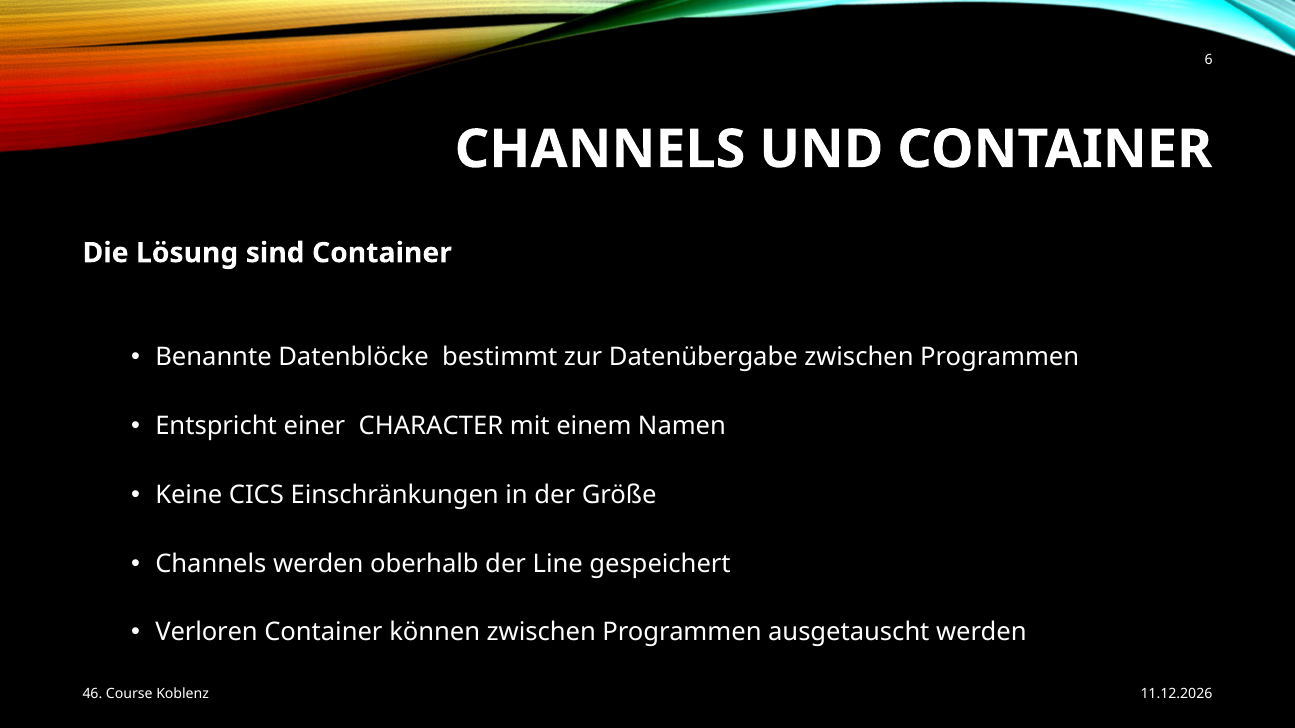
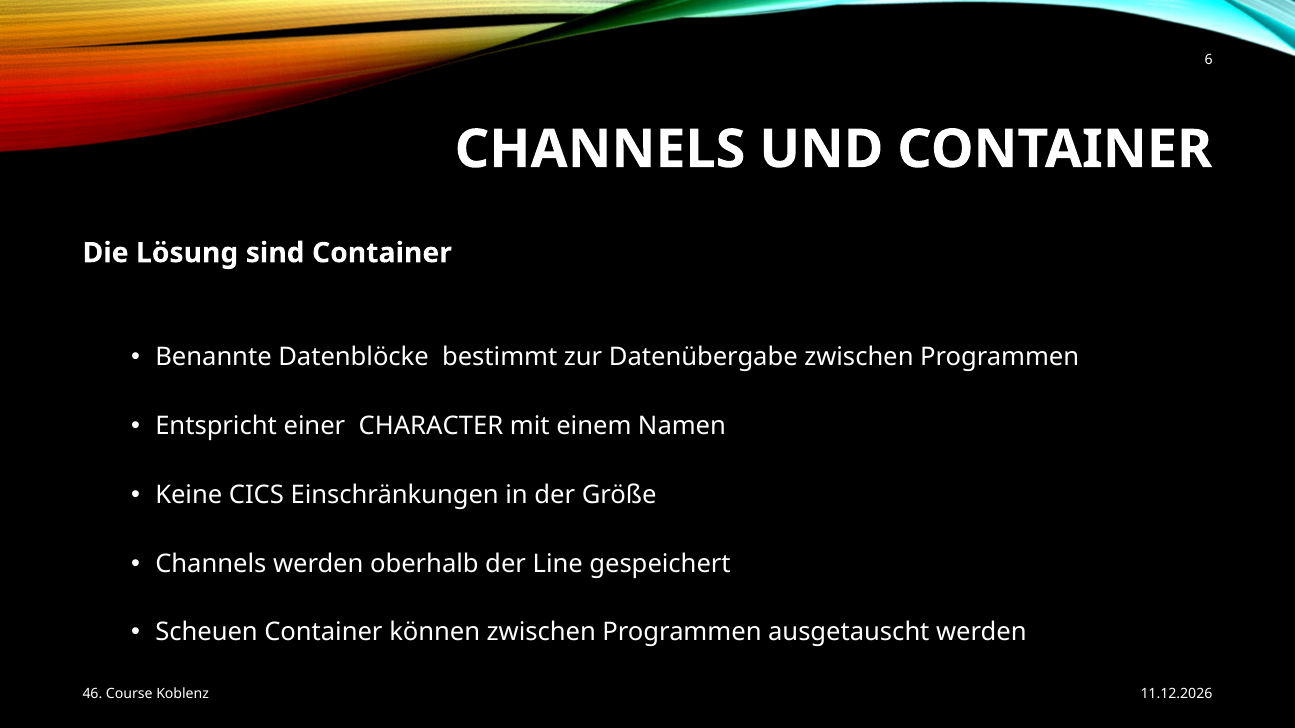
Verloren: Verloren -> Scheuen
